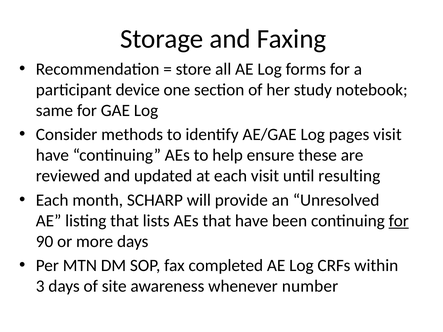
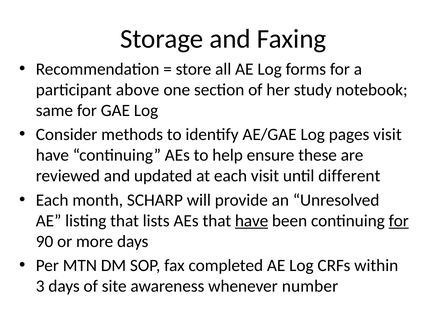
device: device -> above
resulting: resulting -> different
have at (252, 221) underline: none -> present
